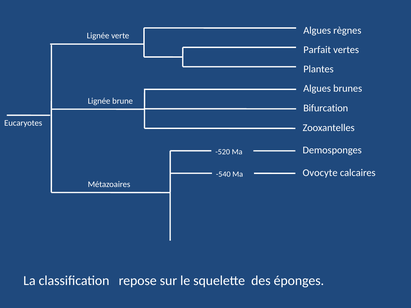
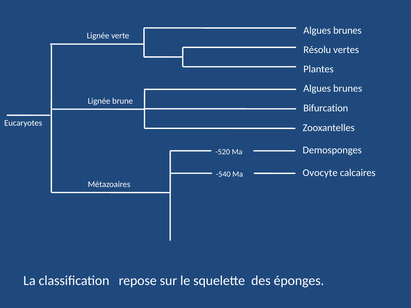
règnes at (347, 30): règnes -> brunes
Parfait: Parfait -> Résolu
